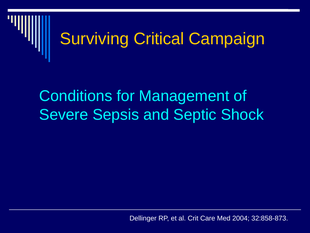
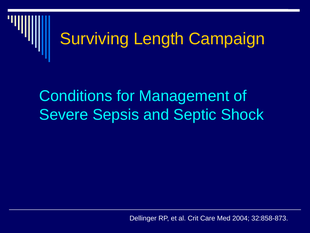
Critical: Critical -> Length
